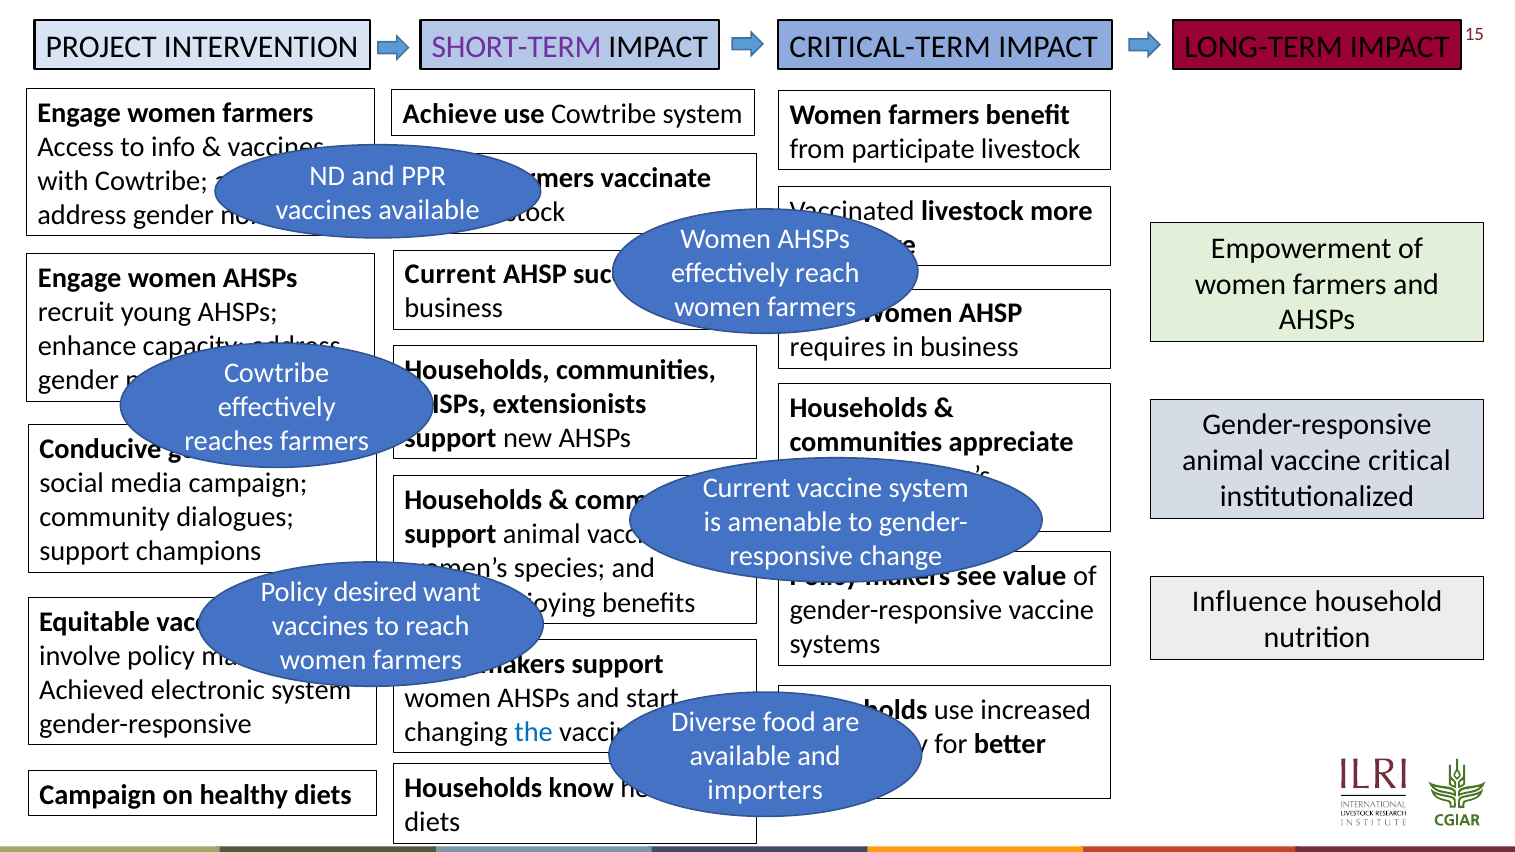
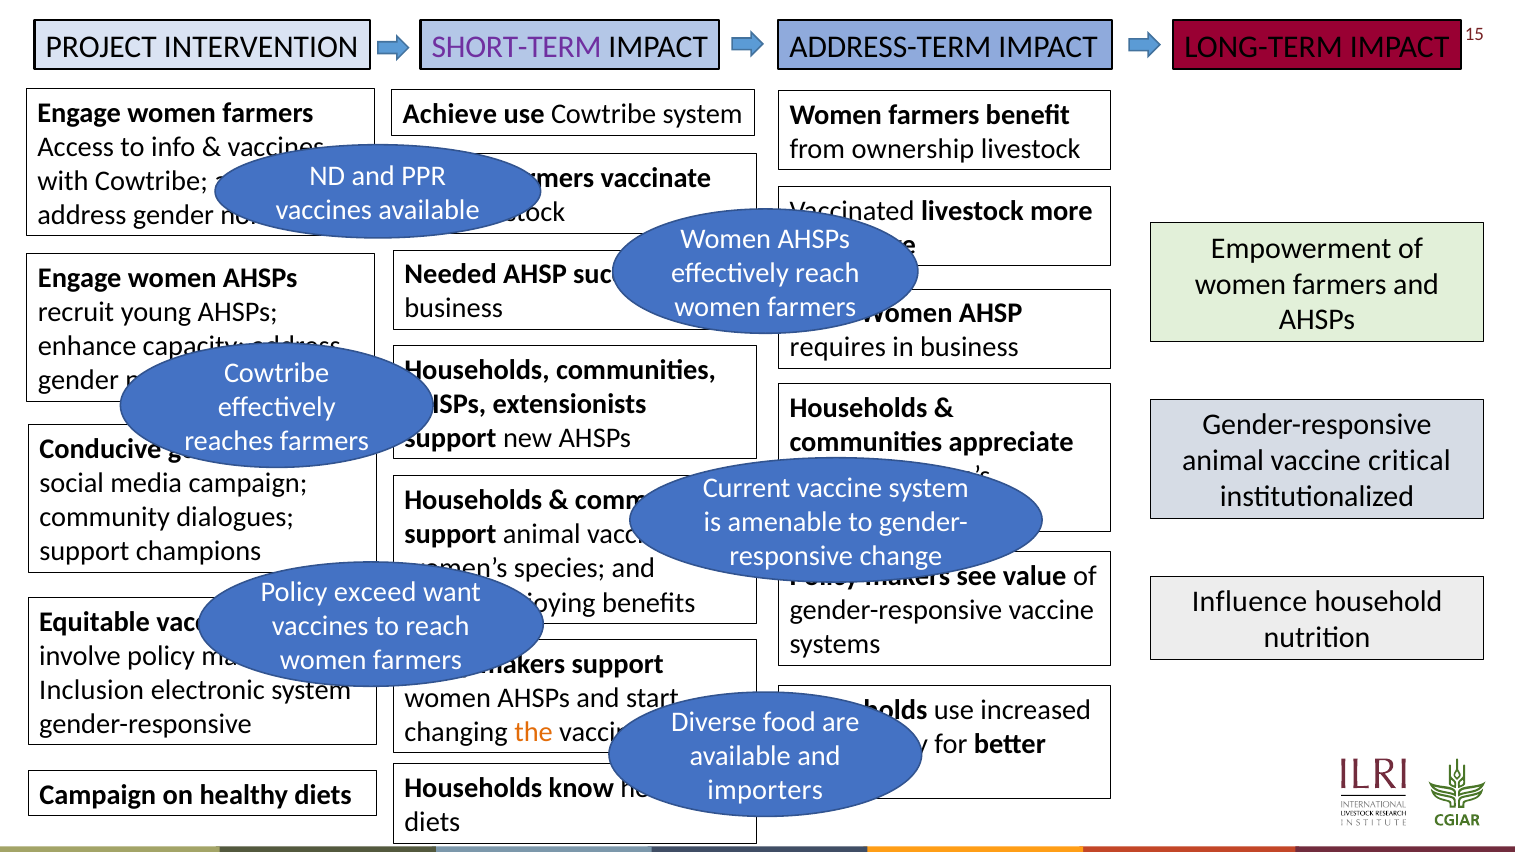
CRITICAL-TERM: CRITICAL-TERM -> ADDRESS-TERM
participate: participate -> ownership
Current at (450, 275): Current -> Needed
desired: desired -> exceed
Achieved: Achieved -> Inclusion
the colour: blue -> orange
